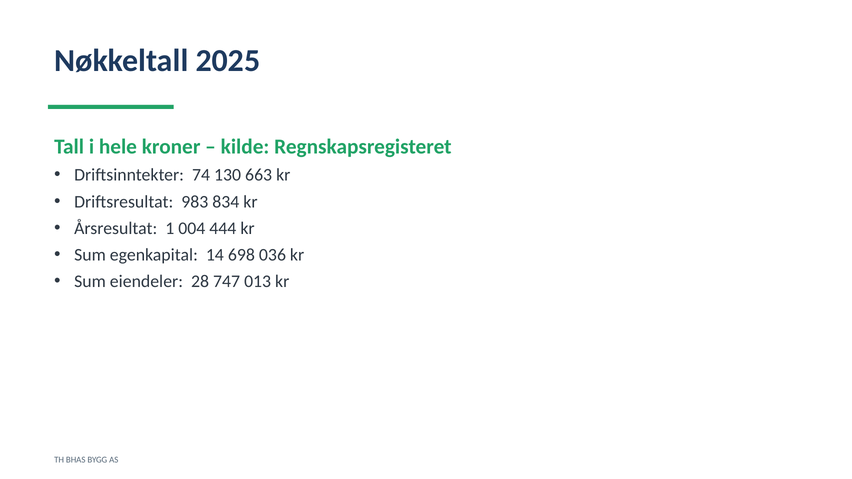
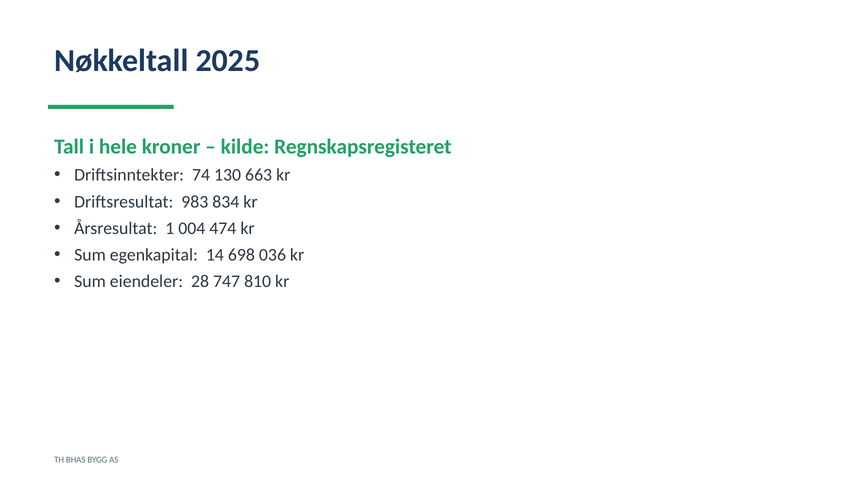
444: 444 -> 474
013: 013 -> 810
